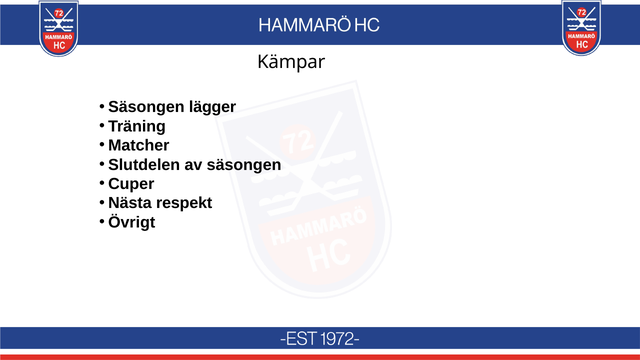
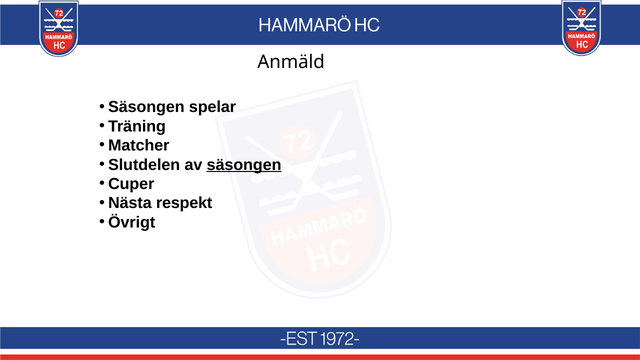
Kämpar: Kämpar -> Anmäld
lägger: lägger -> spelar
säsongen at (244, 165) underline: none -> present
